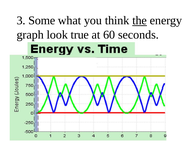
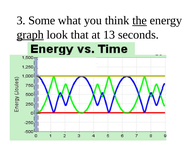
graph underline: none -> present
true: true -> that
60: 60 -> 13
